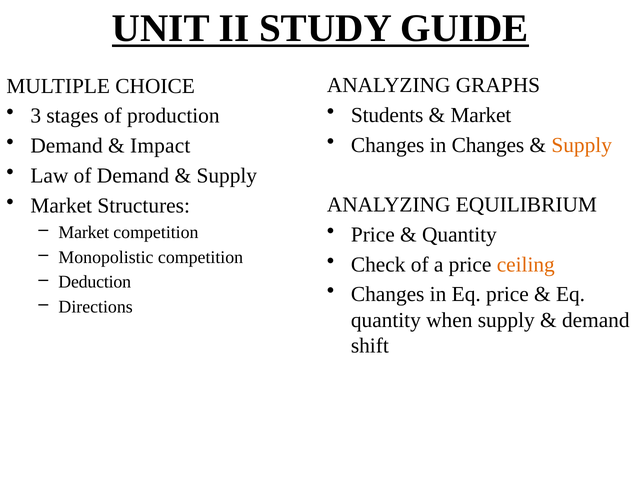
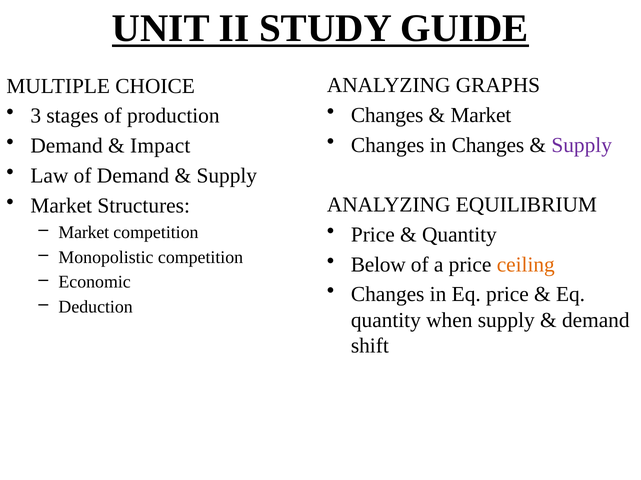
Students at (387, 115): Students -> Changes
Supply at (582, 145) colour: orange -> purple
Check: Check -> Below
Deduction: Deduction -> Economic
Directions: Directions -> Deduction
